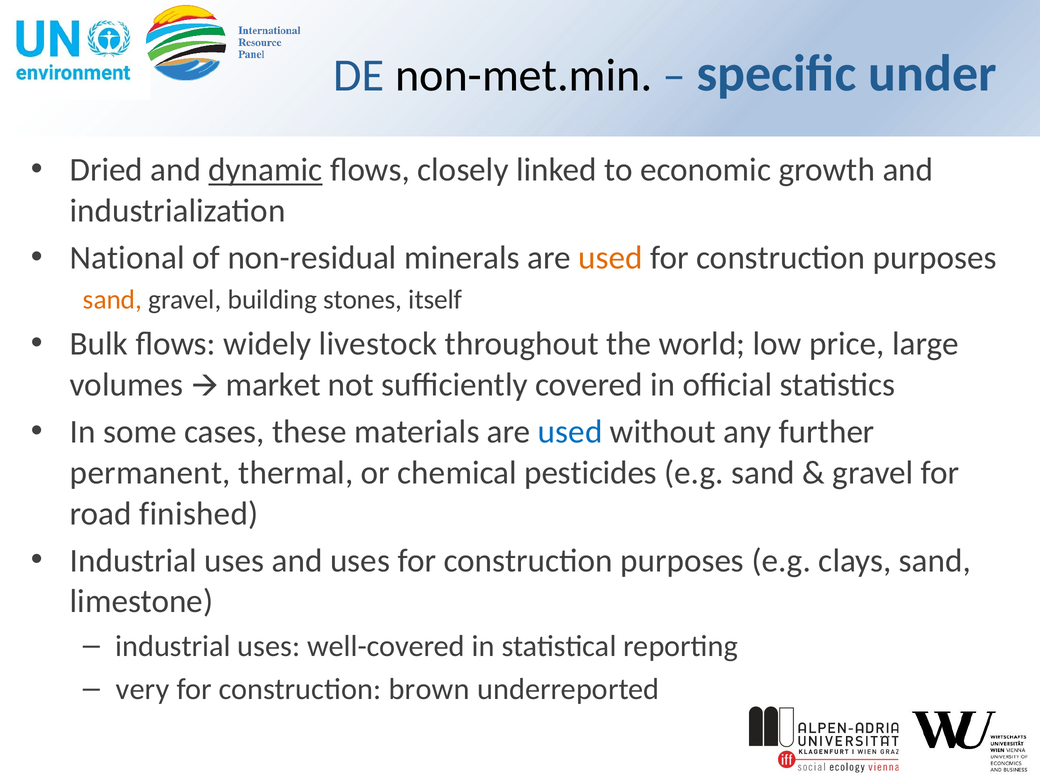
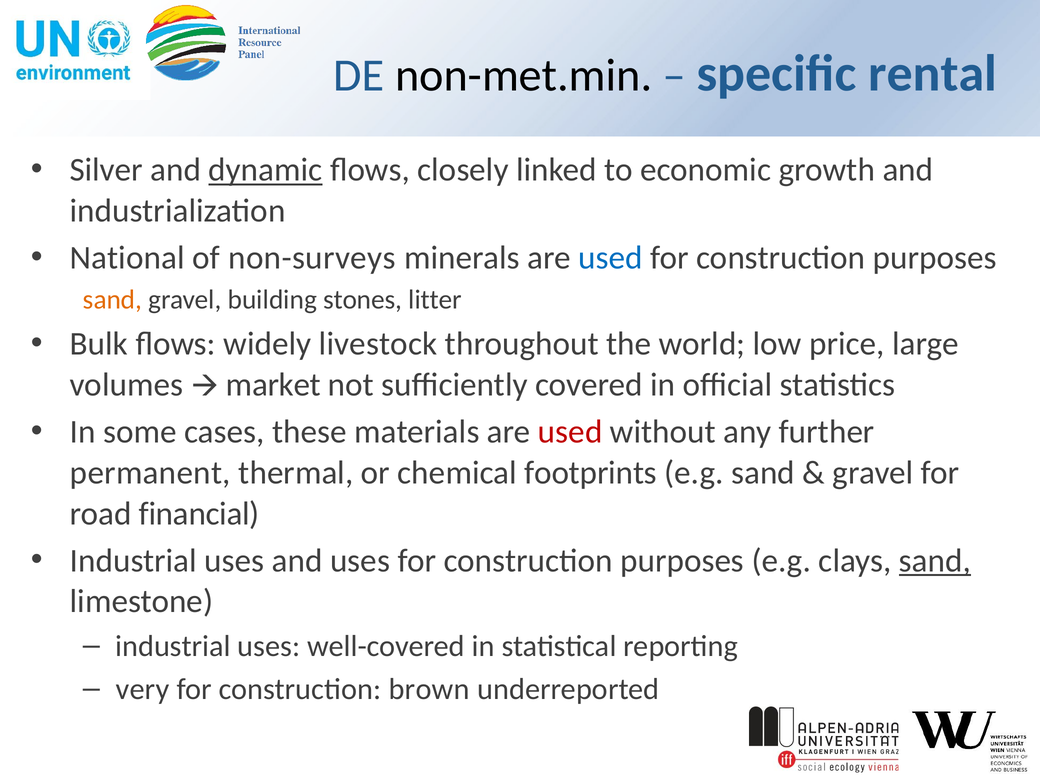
under: under -> rental
Dried: Dried -> Silver
non-residual: non-residual -> non-surveys
used at (611, 258) colour: orange -> blue
itself: itself -> litter
used at (570, 432) colour: blue -> red
pesticides: pesticides -> footprints
finished: finished -> financial
sand at (935, 561) underline: none -> present
